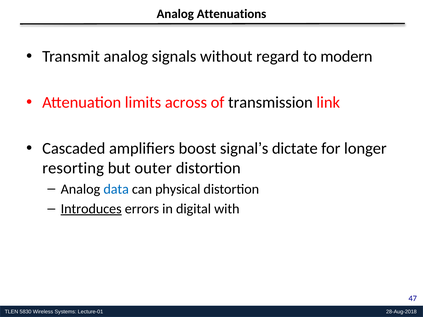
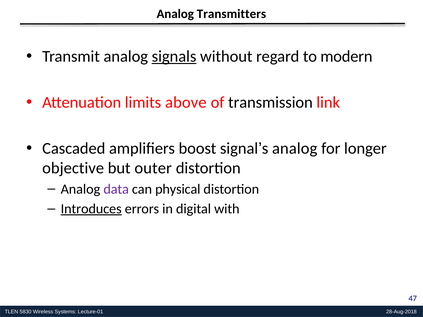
Attenuations: Attenuations -> Transmitters
signals underline: none -> present
across: across -> above
signal’s dictate: dictate -> analog
resorting: resorting -> objective
data colour: blue -> purple
